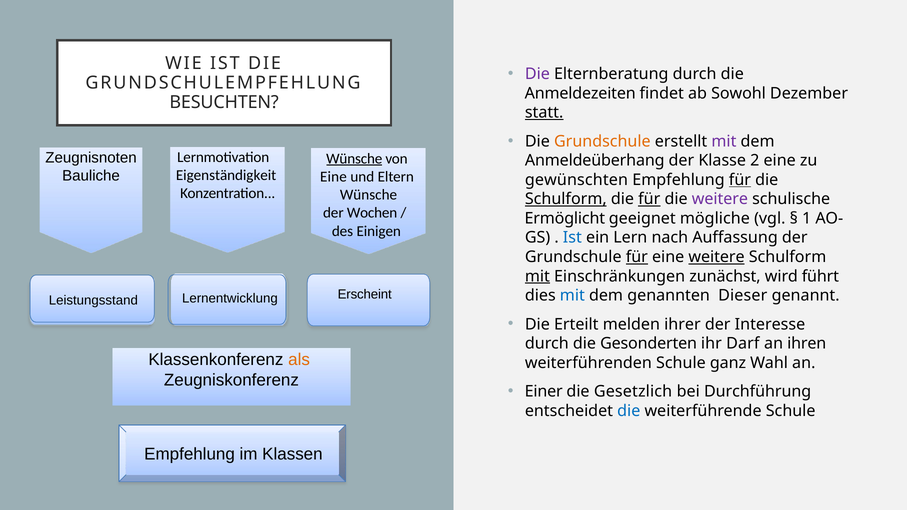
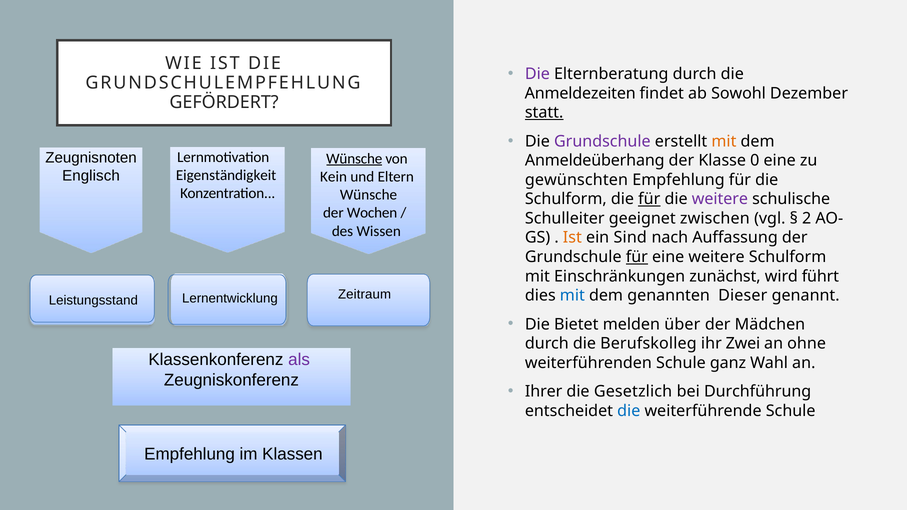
BESUCHTEN: BESUCHTEN -> GEFÖRDERT
Grundschule at (602, 141) colour: orange -> purple
mit at (724, 141) colour: purple -> orange
2: 2 -> 0
Bauliche: Bauliche -> Englisch
Eine at (333, 177): Eine -> Kein
für at (740, 180) underline: present -> none
Schulform at (566, 199) underline: present -> none
Ermöglicht: Ermöglicht -> Schulleiter
mögliche: mögliche -> zwischen
1: 1 -> 2
Einigen: Einigen -> Wissen
Ist at (572, 238) colour: blue -> orange
Lern: Lern -> Sind
weitere at (717, 257) underline: present -> none
mit at (537, 276) underline: present -> none
Erscheint: Erscheint -> Zeitraum
Erteilt: Erteilt -> Bietet
ihrer: ihrer -> über
Interesse: Interesse -> Mädchen
Gesonderten: Gesonderten -> Berufskolleg
Darf: Darf -> Zwei
ihren: ihren -> ohne
als colour: orange -> purple
Einer: Einer -> Ihrer
